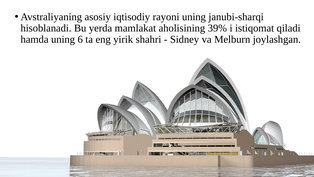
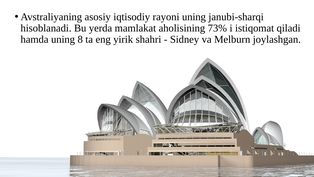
39%: 39% -> 73%
6: 6 -> 8
